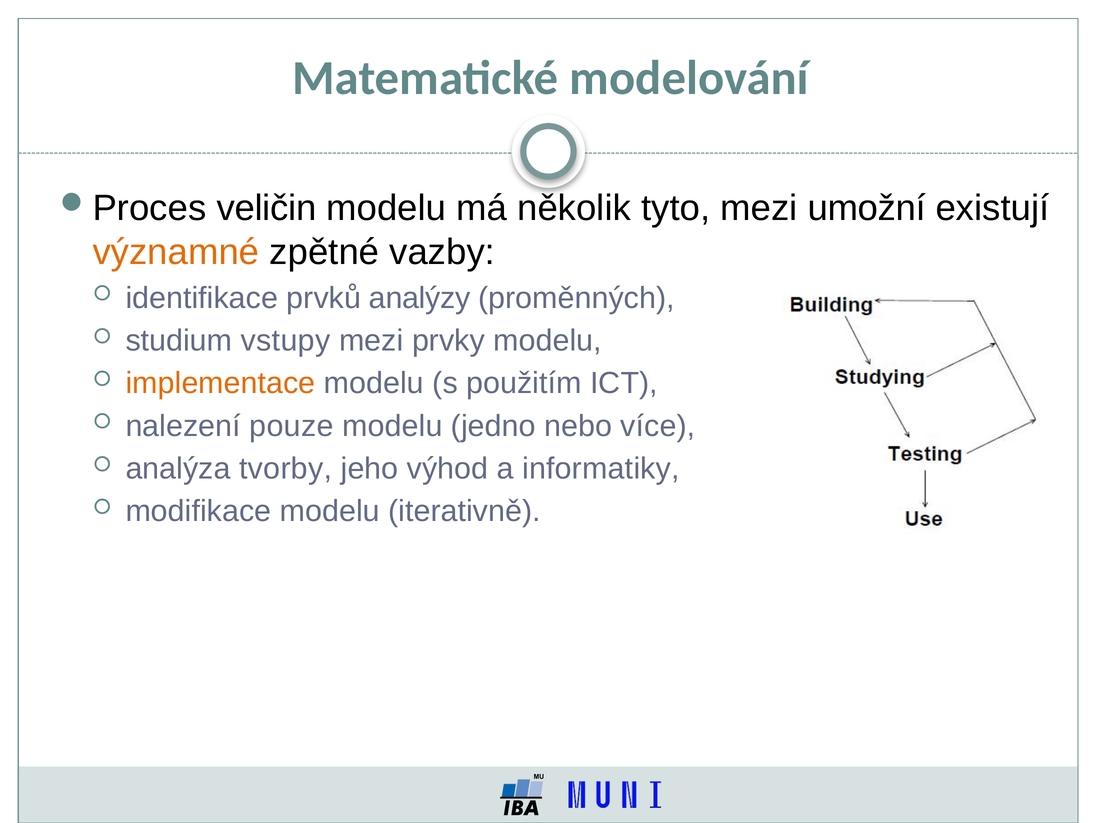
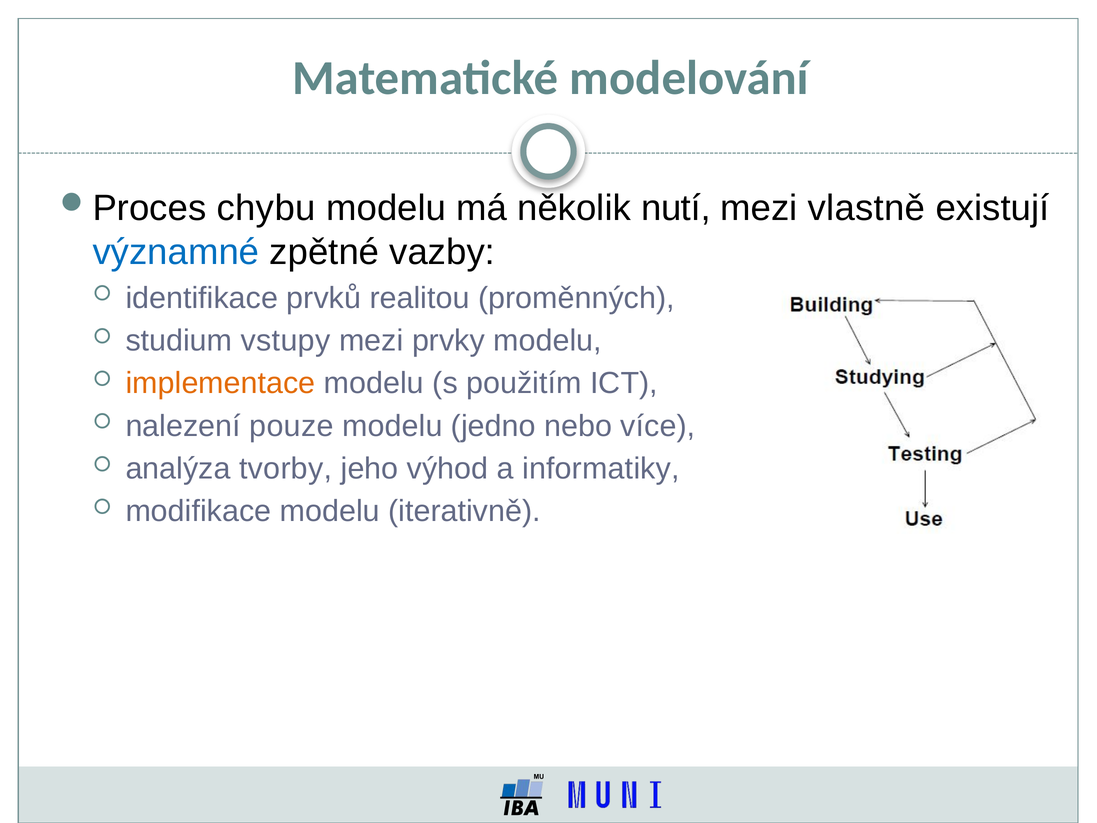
veličin: veličin -> chybu
tyto: tyto -> nutí
umožní: umožní -> vlastně
významné colour: orange -> blue
analýzy: analýzy -> realitou
